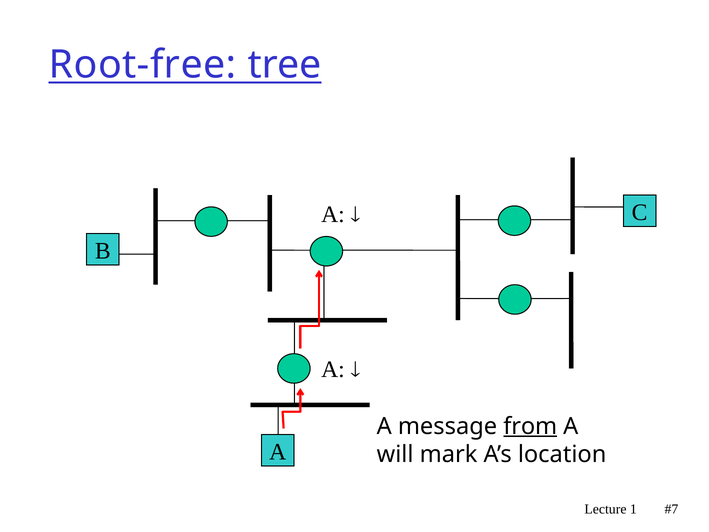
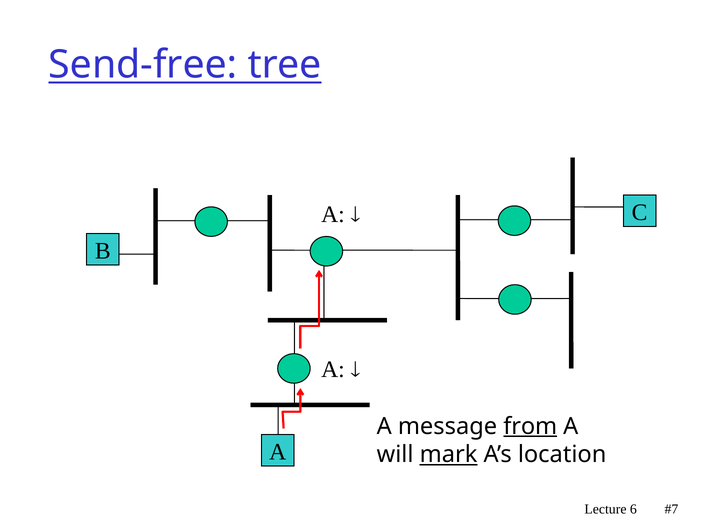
Root-free: Root-free -> Send-free
mark underline: none -> present
1: 1 -> 6
